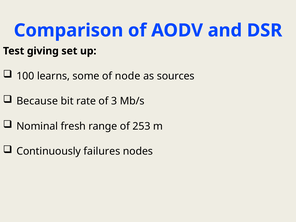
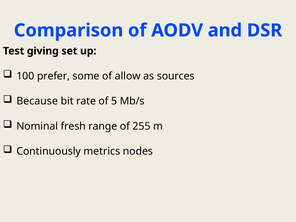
learns: learns -> prefer
node: node -> allow
3: 3 -> 5
253: 253 -> 255
failures: failures -> metrics
